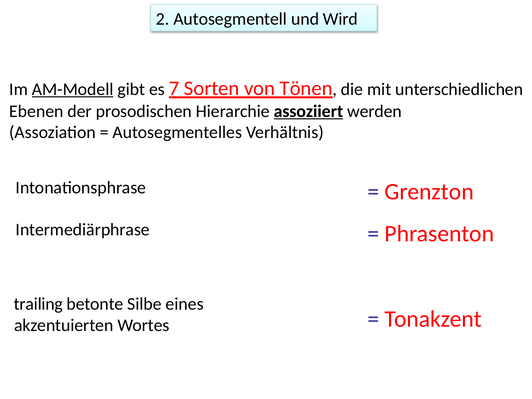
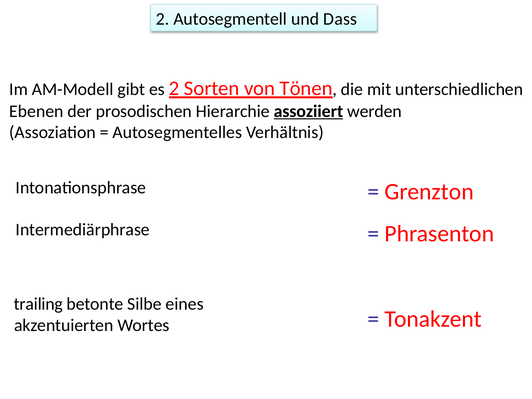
Wird: Wird -> Dass
AM-Modell underline: present -> none
es 7: 7 -> 2
